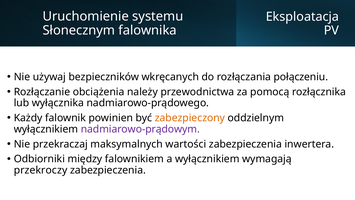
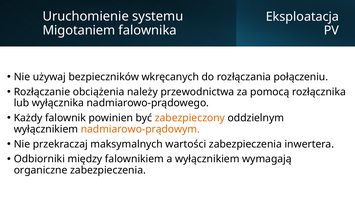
Słonecznym: Słonecznym -> Migotaniem
nadmiarowo-prądowym colour: purple -> orange
przekroczy: przekroczy -> organiczne
